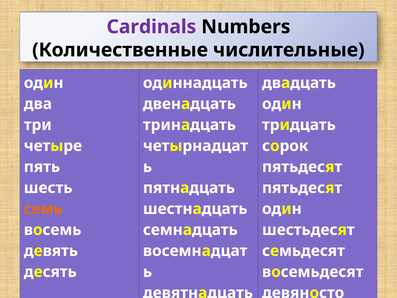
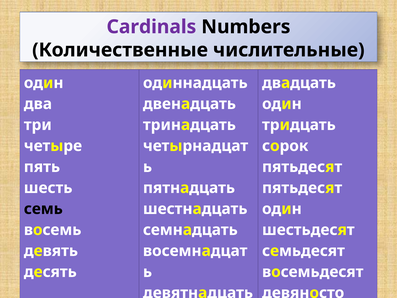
семь colour: orange -> black
